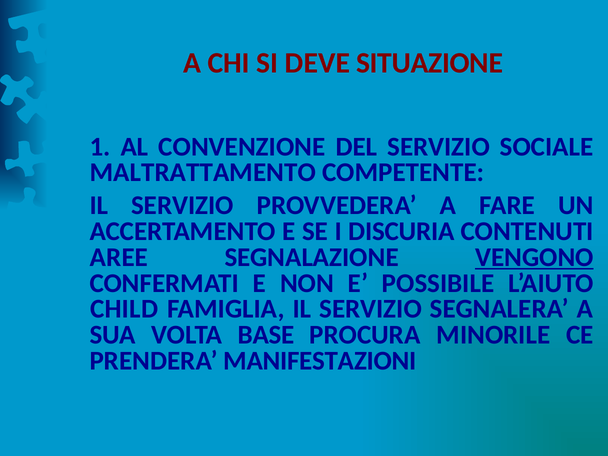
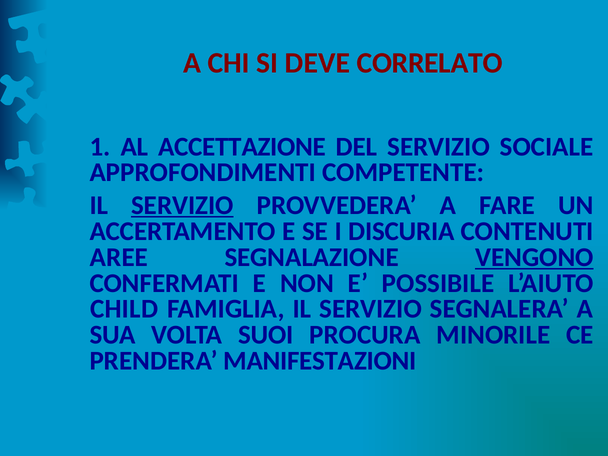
SITUAZIONE: SITUAZIONE -> CORRELATO
CONVENZIONE: CONVENZIONE -> ACCETTAZIONE
MALTRATTAMENTO: MALTRATTAMENTO -> APPROFONDIMENTI
SERVIZIO at (182, 205) underline: none -> present
BASE: BASE -> SUOI
